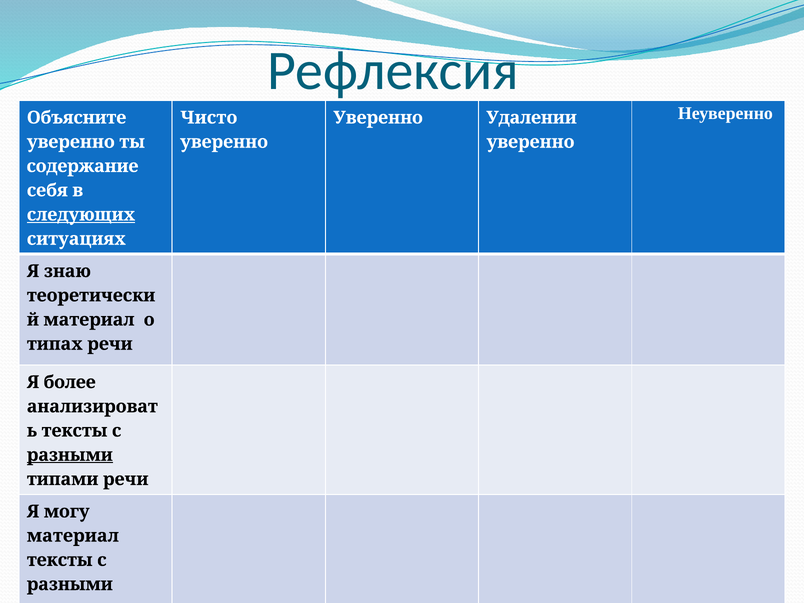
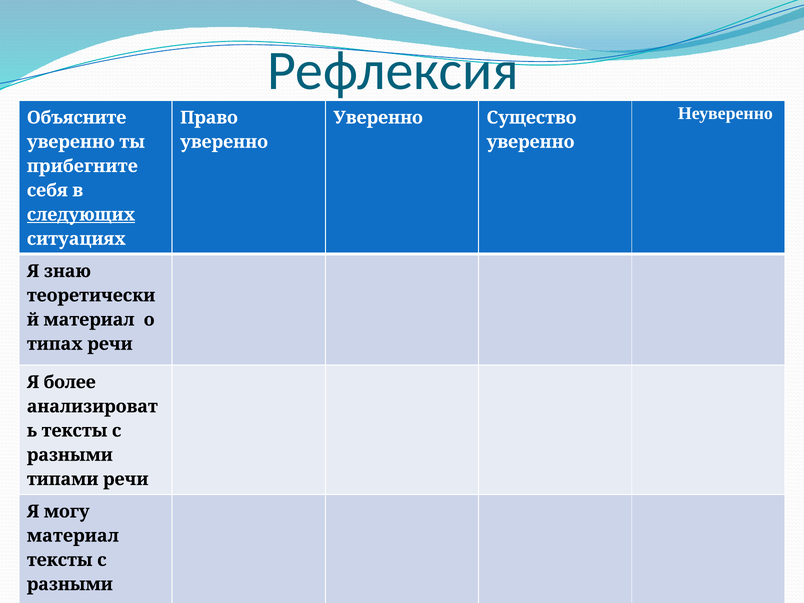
Чисто: Чисто -> Право
Удалении: Удалении -> Существо
содержание: содержание -> прибегните
разными at (70, 455) underline: present -> none
